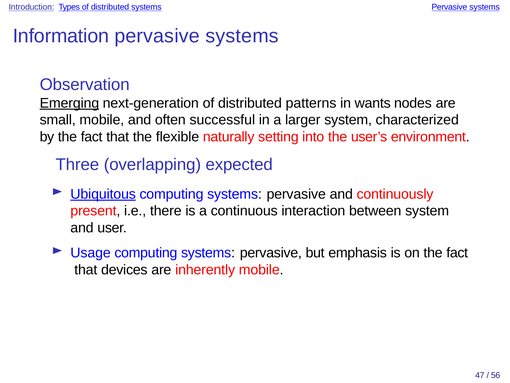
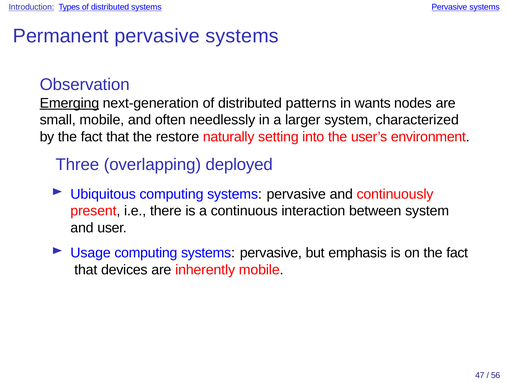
Information: Information -> Permanent
successful: successful -> needlessly
flexible: flexible -> restore
expected: expected -> deployed
Ubiquitous underline: present -> none
